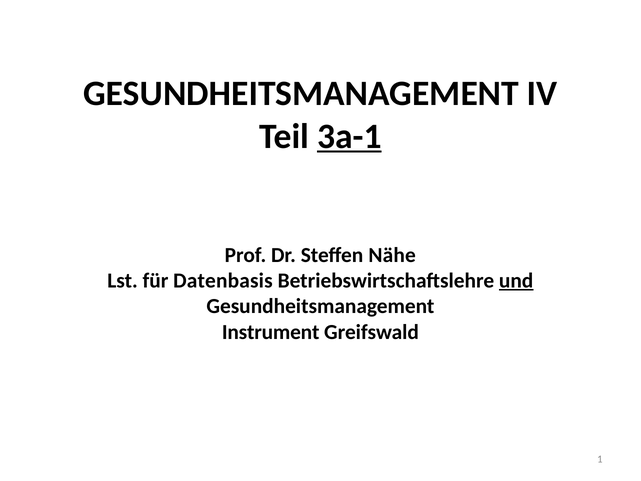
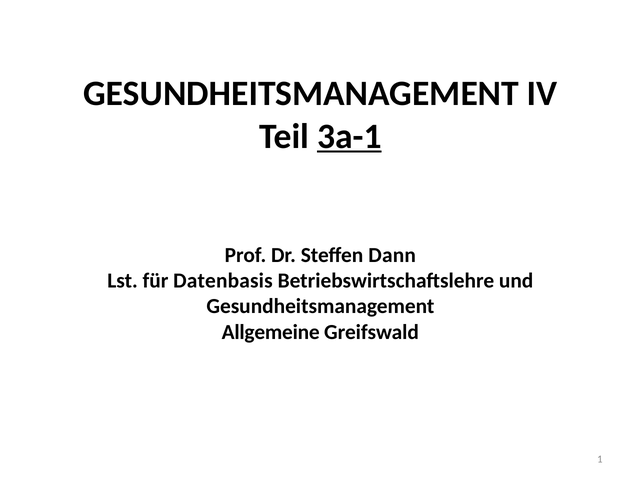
Nähe: Nähe -> Dann
und underline: present -> none
Instrument: Instrument -> Allgemeine
